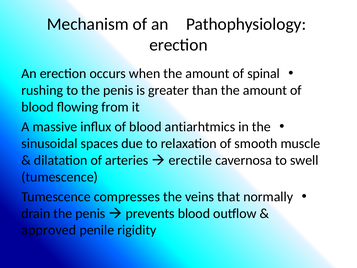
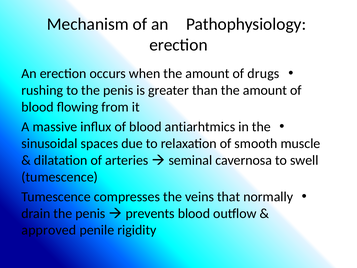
spinal: spinal -> drugs
erectile: erectile -> seminal
